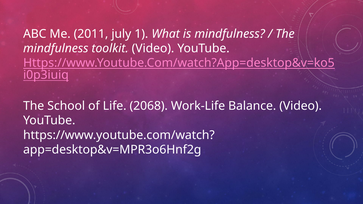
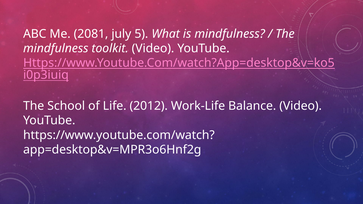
2011: 2011 -> 2081
1: 1 -> 5
2068: 2068 -> 2012
